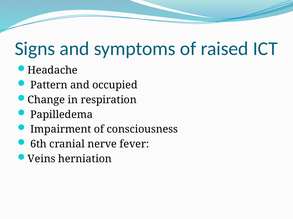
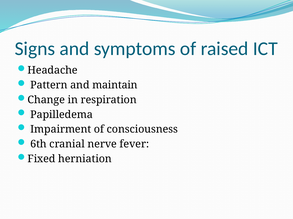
occupied: occupied -> maintain
Veins: Veins -> Fixed
